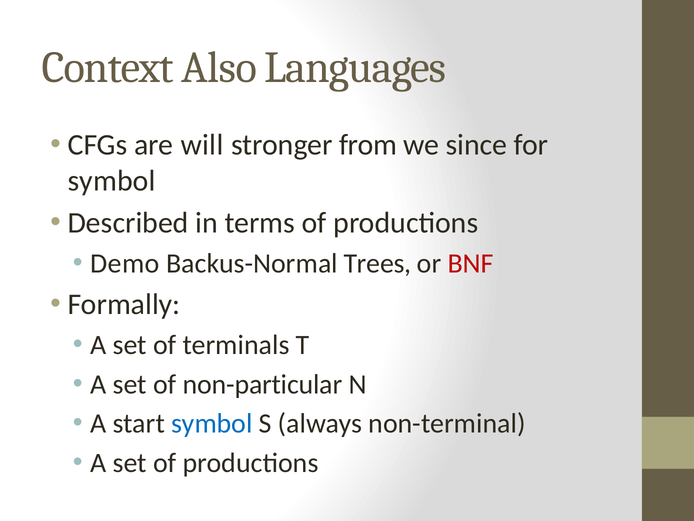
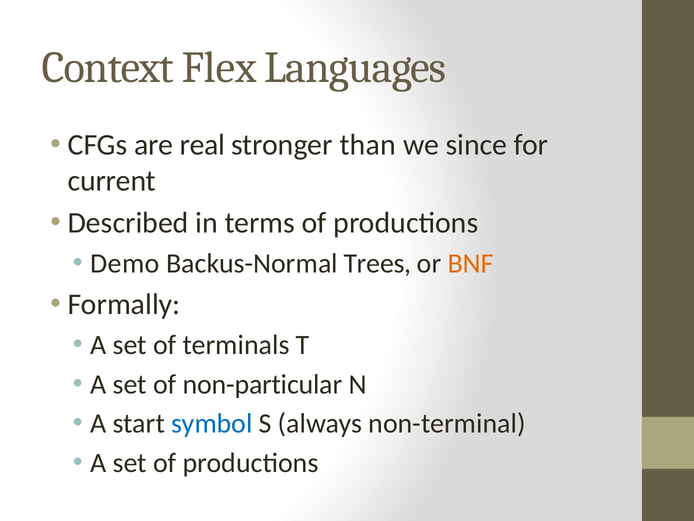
Also: Also -> Flex
will: will -> real
from: from -> than
symbol at (112, 181): symbol -> current
BNF colour: red -> orange
